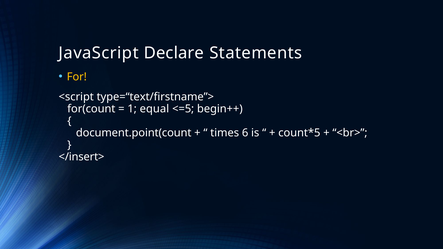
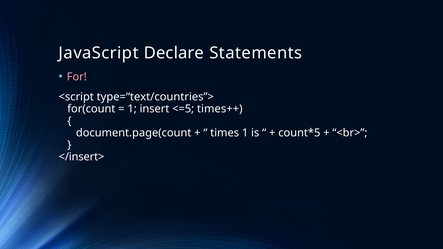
For colour: yellow -> pink
type=“text/firstname”>: type=“text/firstname”> -> type=“text/countries”>
equal: equal -> insert
begin++: begin++ -> times++
document.point(count: document.point(count -> document.page(count
times 6: 6 -> 1
